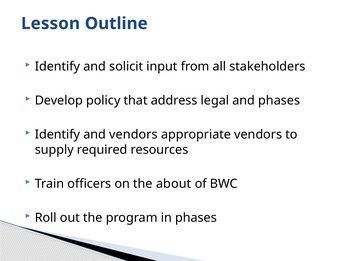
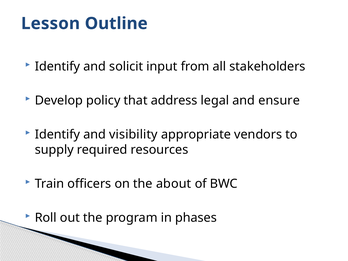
and phases: phases -> ensure
and vendors: vendors -> visibility
